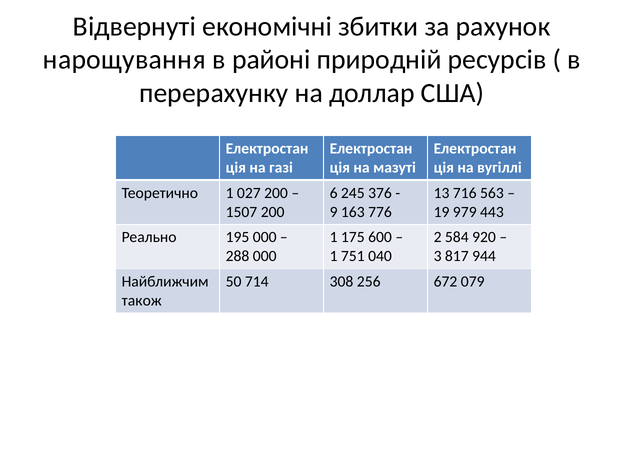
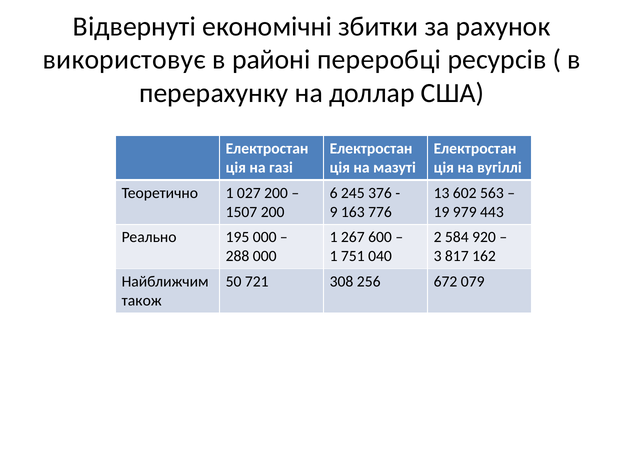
нарощування: нарощування -> використовує
природній: природній -> переробці
716: 716 -> 602
175: 175 -> 267
944: 944 -> 162
714: 714 -> 721
